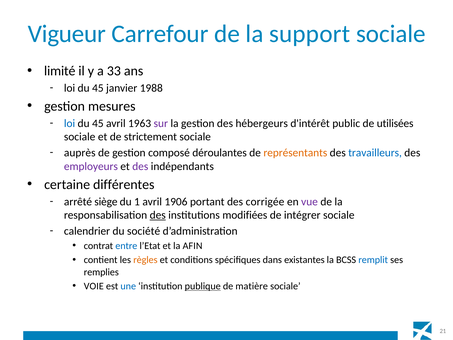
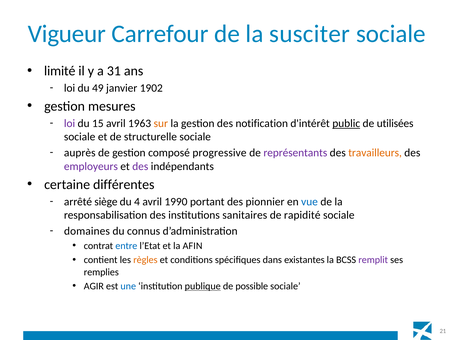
support: support -> susciter
33: 33 -> 31
45 at (98, 88): 45 -> 49
1988: 1988 -> 1902
loi at (70, 123) colour: blue -> purple
45 at (98, 123): 45 -> 15
sur colour: purple -> orange
hébergeurs: hébergeurs -> notification
public underline: none -> present
strictement: strictement -> structurelle
déroulantes: déroulantes -> progressive
représentants colour: orange -> purple
travailleurs colour: blue -> orange
1: 1 -> 4
1906: 1906 -> 1990
corrigée: corrigée -> pionnier
vue colour: purple -> blue
des at (158, 215) underline: present -> none
modifiées: modifiées -> sanitaires
intégrer: intégrer -> rapidité
calendrier: calendrier -> domaines
société: société -> connus
remplit colour: blue -> purple
VOIE: VOIE -> AGIR
matière: matière -> possible
